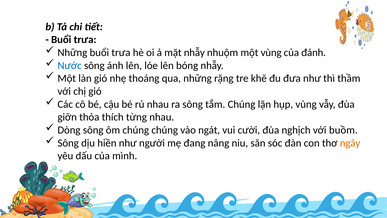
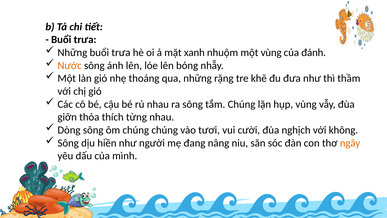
mặt nhẫy: nhẫy -> xanh
Nước colour: blue -> orange
ngát: ngát -> tươi
buồm: buồm -> không
